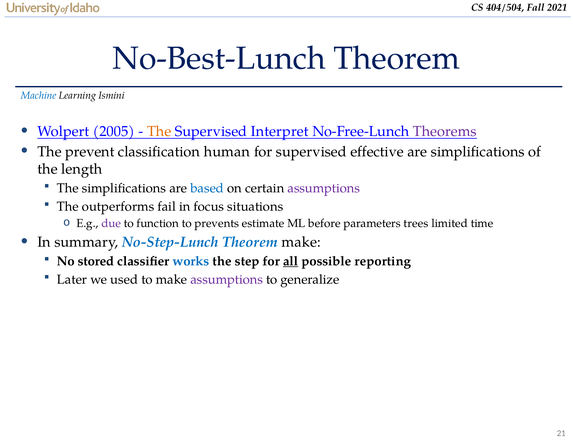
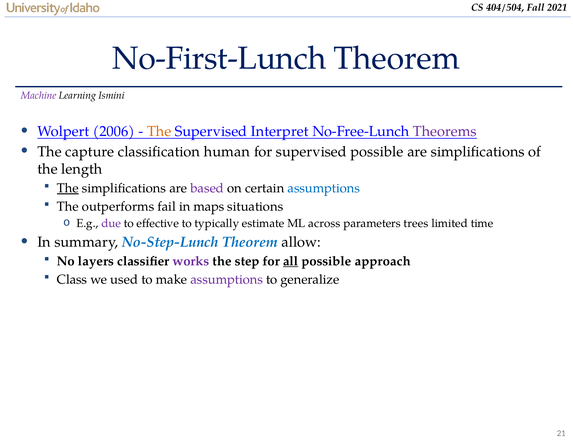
No-Best-Lunch: No-Best-Lunch -> No-First-Lunch
Machine colour: blue -> purple
2005: 2005 -> 2006
prevent: prevent -> capture
supervised effective: effective -> possible
The at (68, 188) underline: none -> present
based colour: blue -> purple
assumptions at (324, 188) colour: purple -> blue
focus: focus -> maps
function: function -> effective
prevents: prevents -> typically
before: before -> across
Theorem make: make -> allow
stored: stored -> layers
works colour: blue -> purple
reporting: reporting -> approach
Later: Later -> Class
